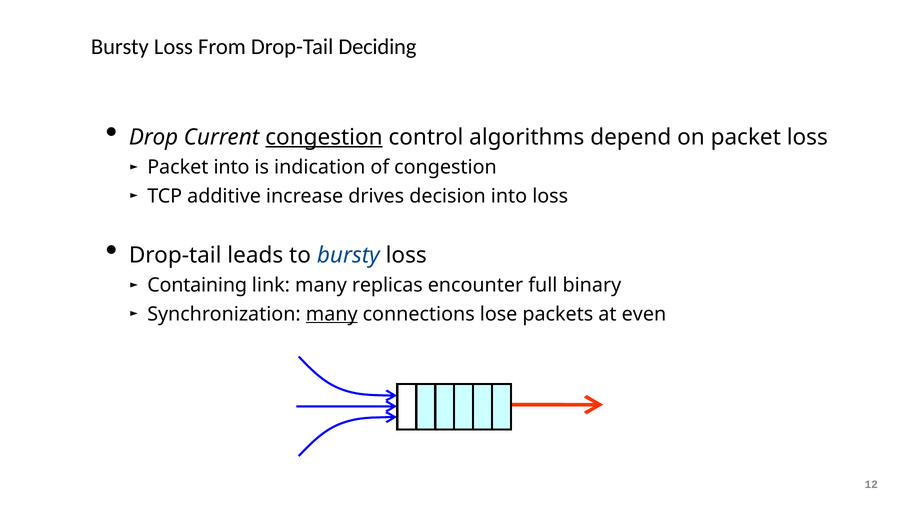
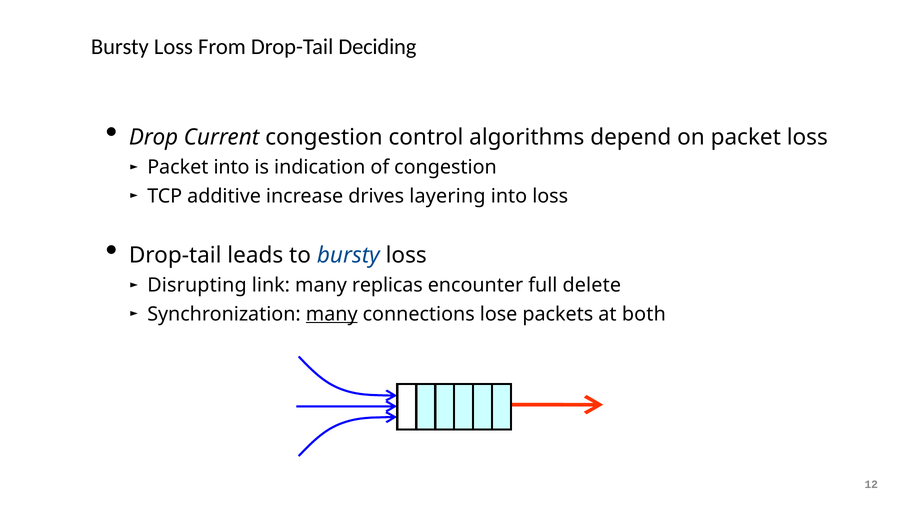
congestion at (324, 137) underline: present -> none
decision: decision -> layering
Containing: Containing -> Disrupting
binary: binary -> delete
even: even -> both
